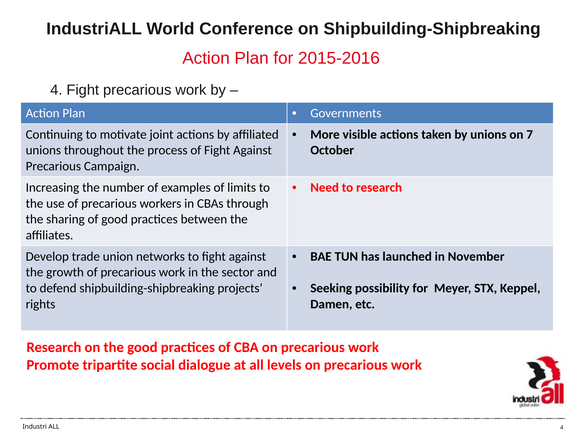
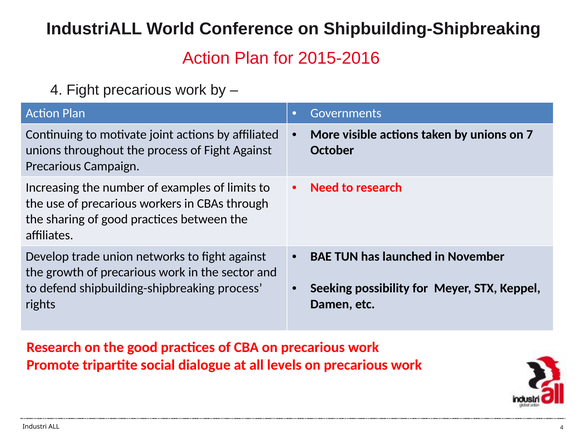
shipbuilding-shipbreaking projects: projects -> process
